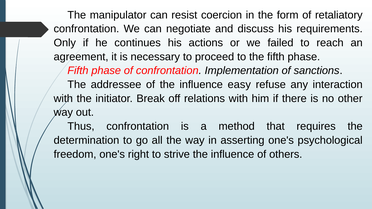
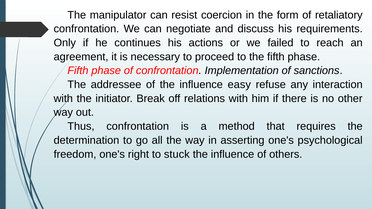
strive: strive -> stuck
